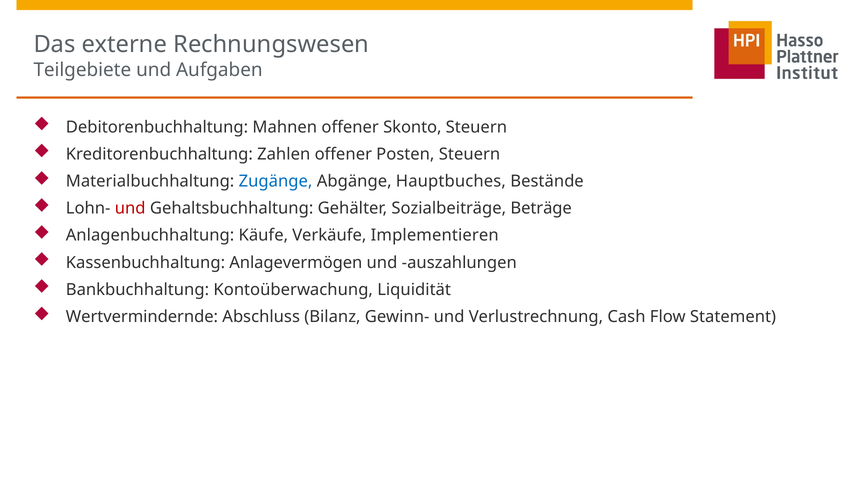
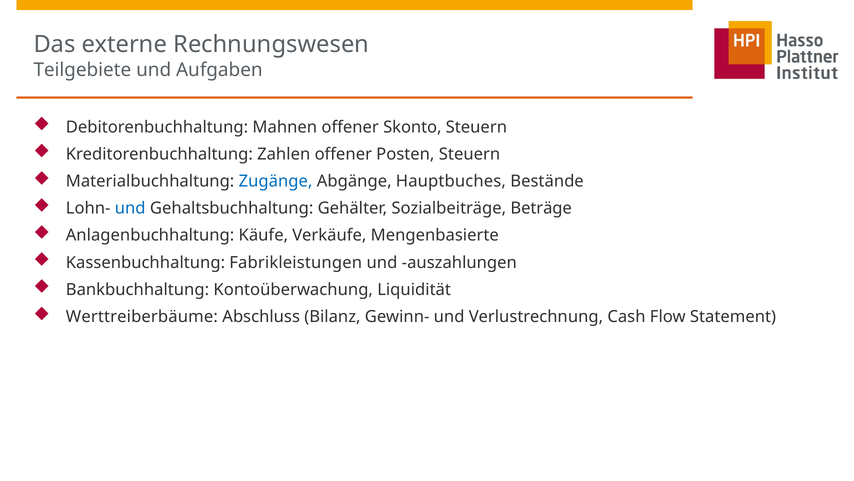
und at (130, 208) colour: red -> blue
Implementieren: Implementieren -> Mengenbasierte
Anlagevermögen: Anlagevermögen -> Fabrikleistungen
Wertvermindernde: Wertvermindernde -> Werttreiberbäume
